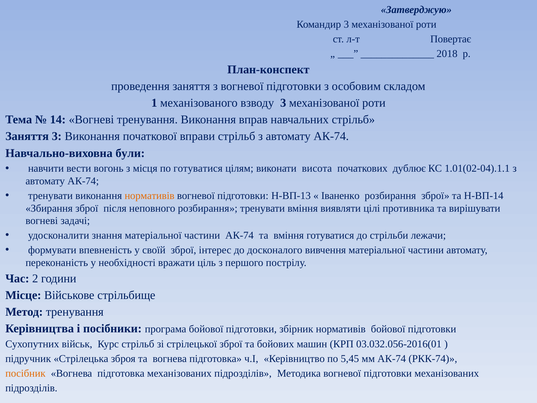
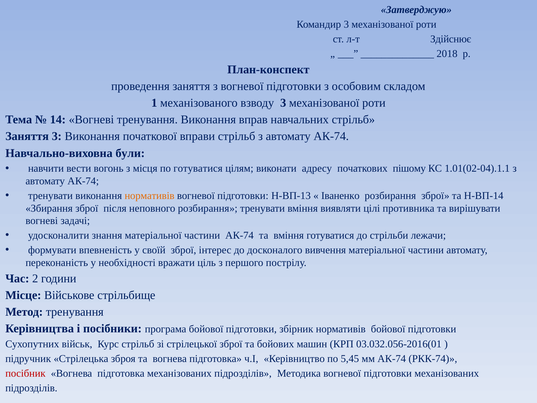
Повертає: Повертає -> Здійснює
висота: висота -> адресу
дублює: дублює -> пішому
посібник colour: orange -> red
